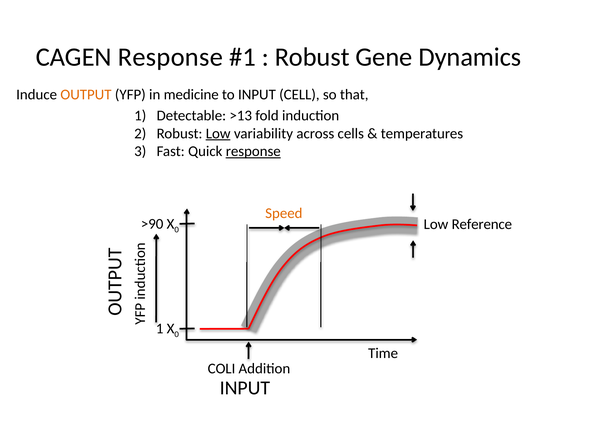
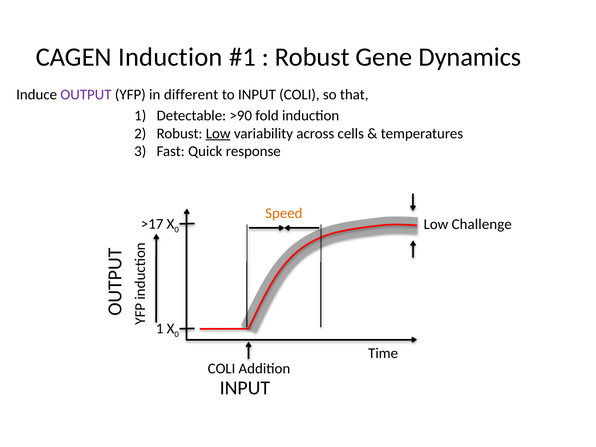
CAGEN Response: Response -> Induction
OUTPUT colour: orange -> purple
medicine: medicine -> different
INPUT CELL: CELL -> COLI
>13: >13 -> >90
response at (253, 151) underline: present -> none
>90: >90 -> >17
Reference: Reference -> Challenge
